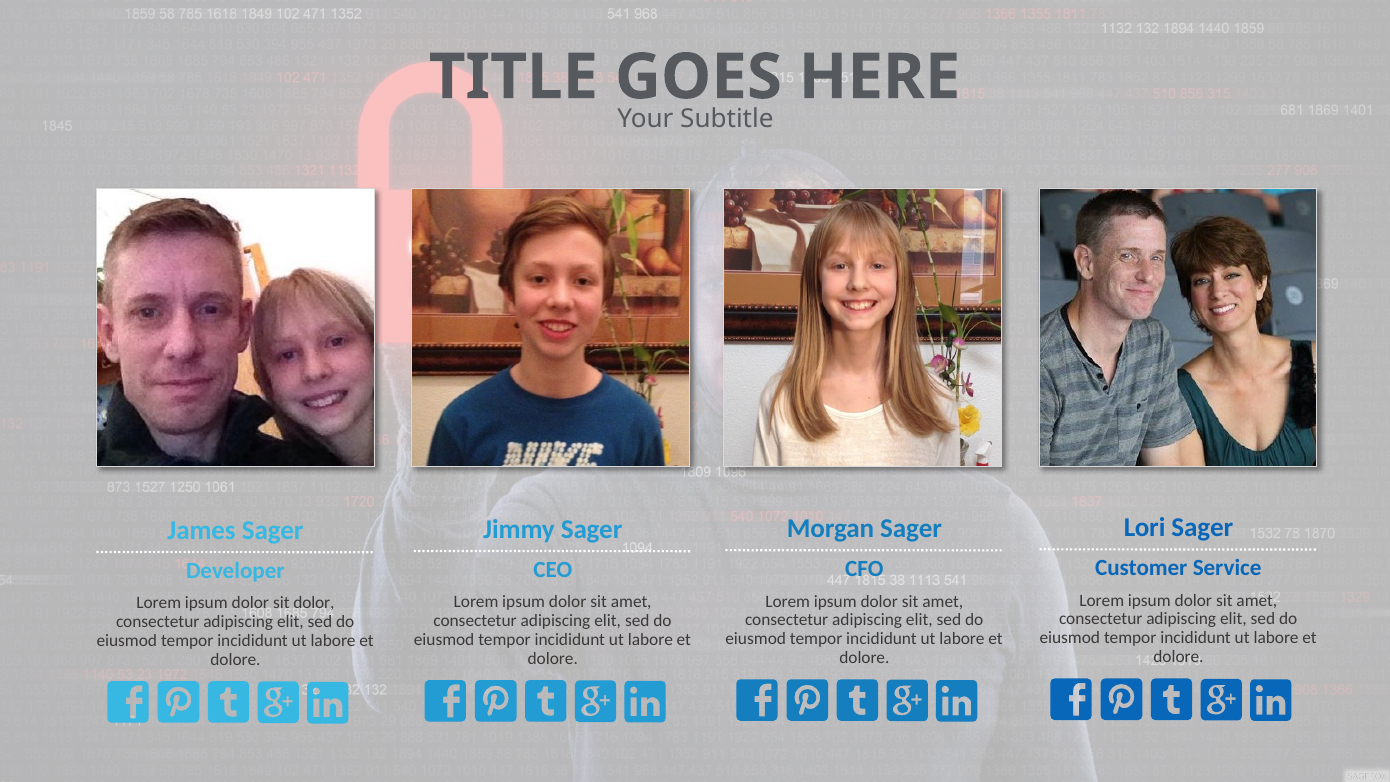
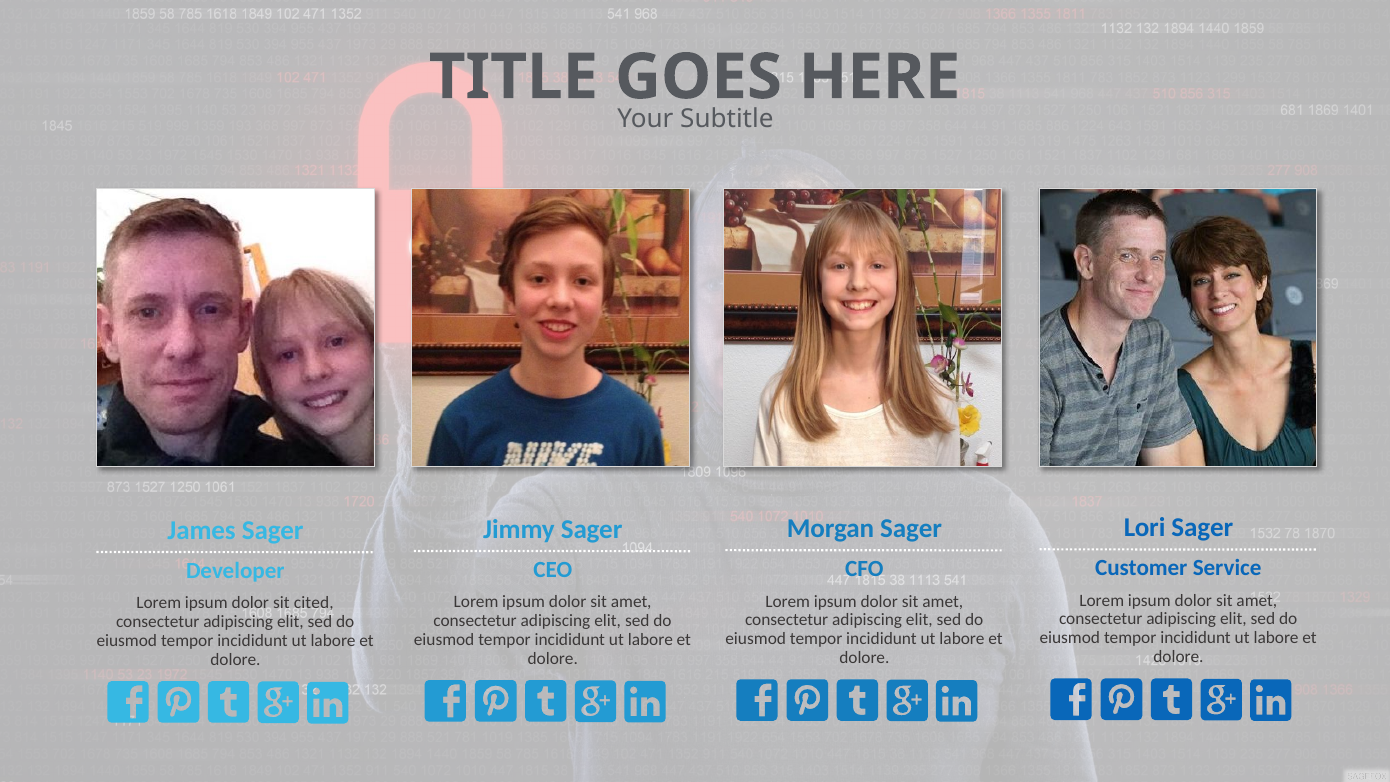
sit dolor: dolor -> cited
